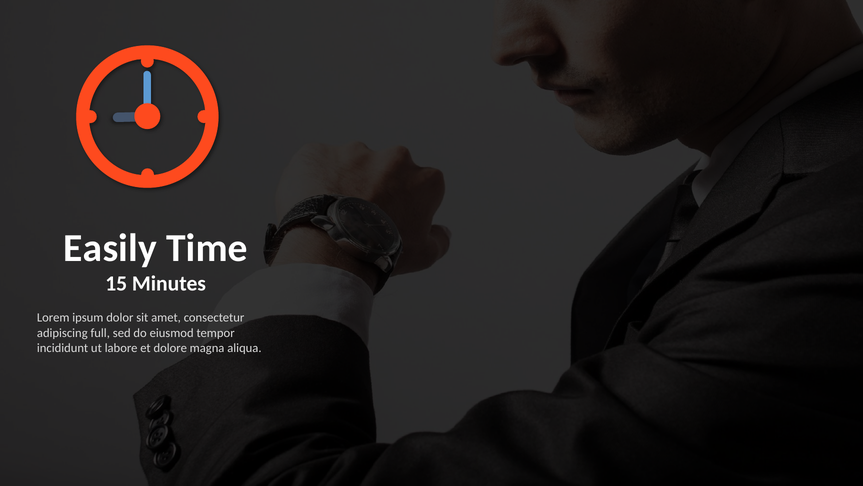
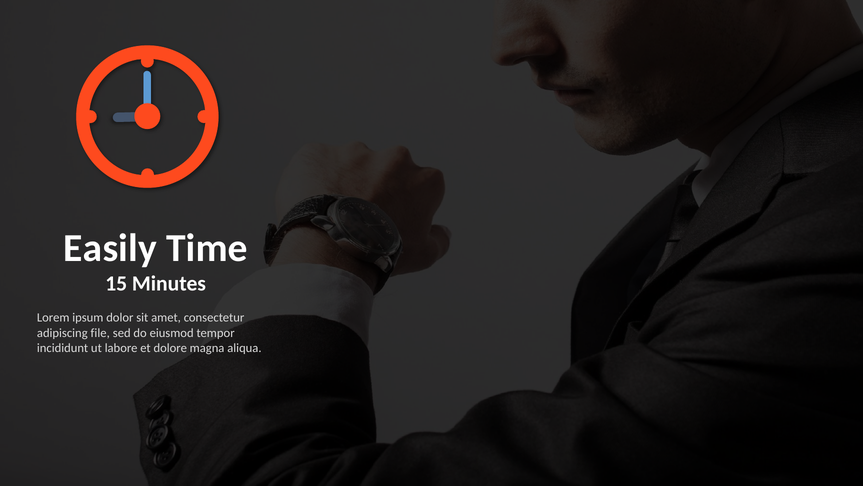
full: full -> file
